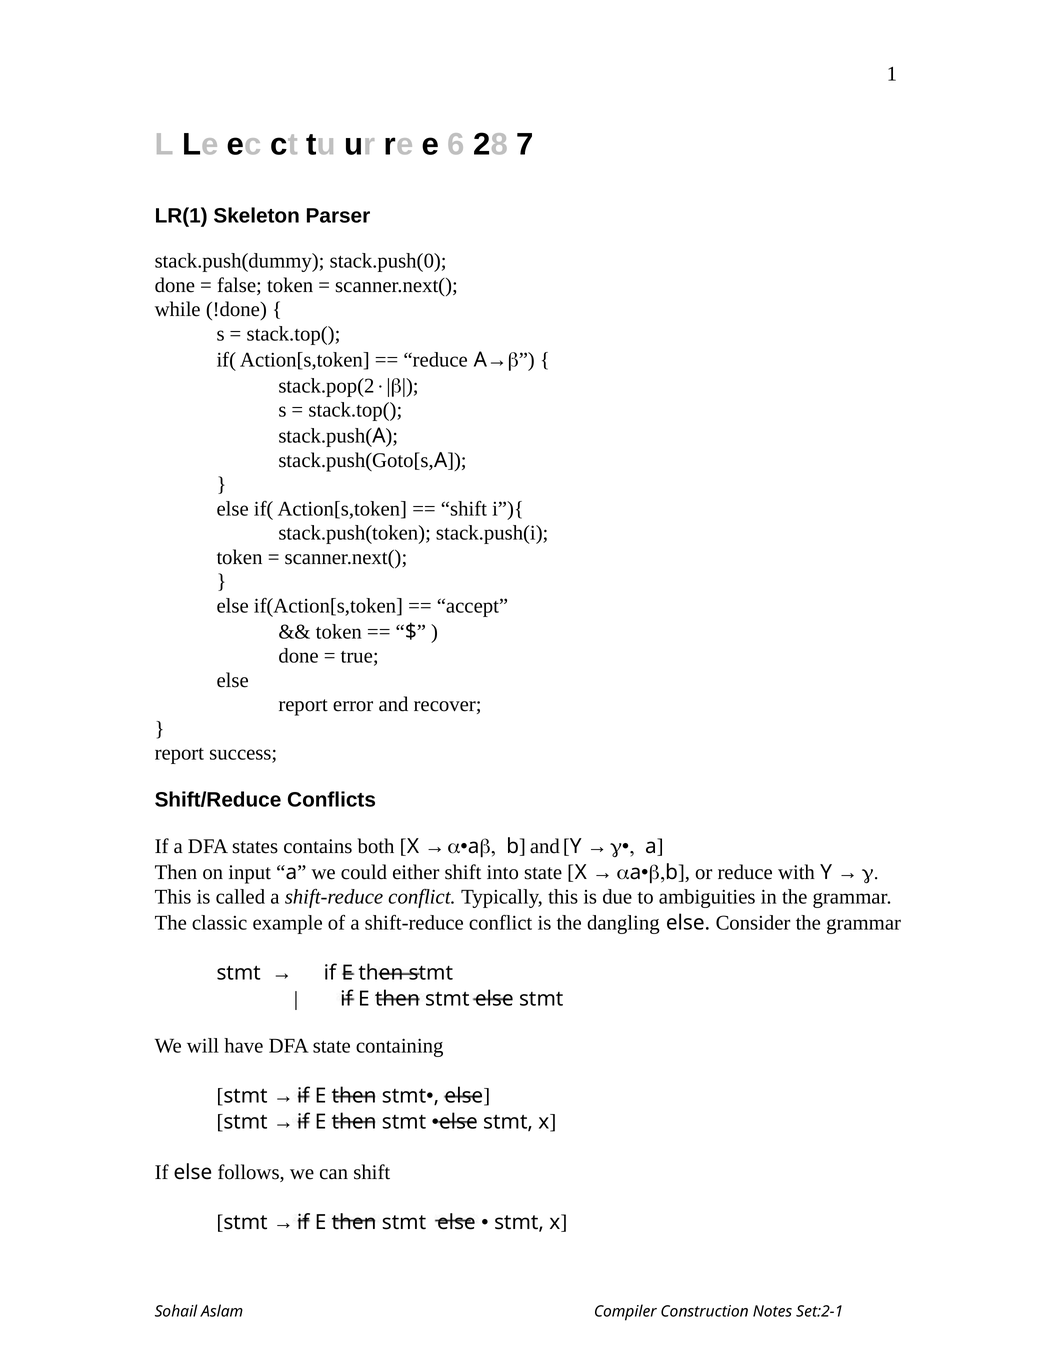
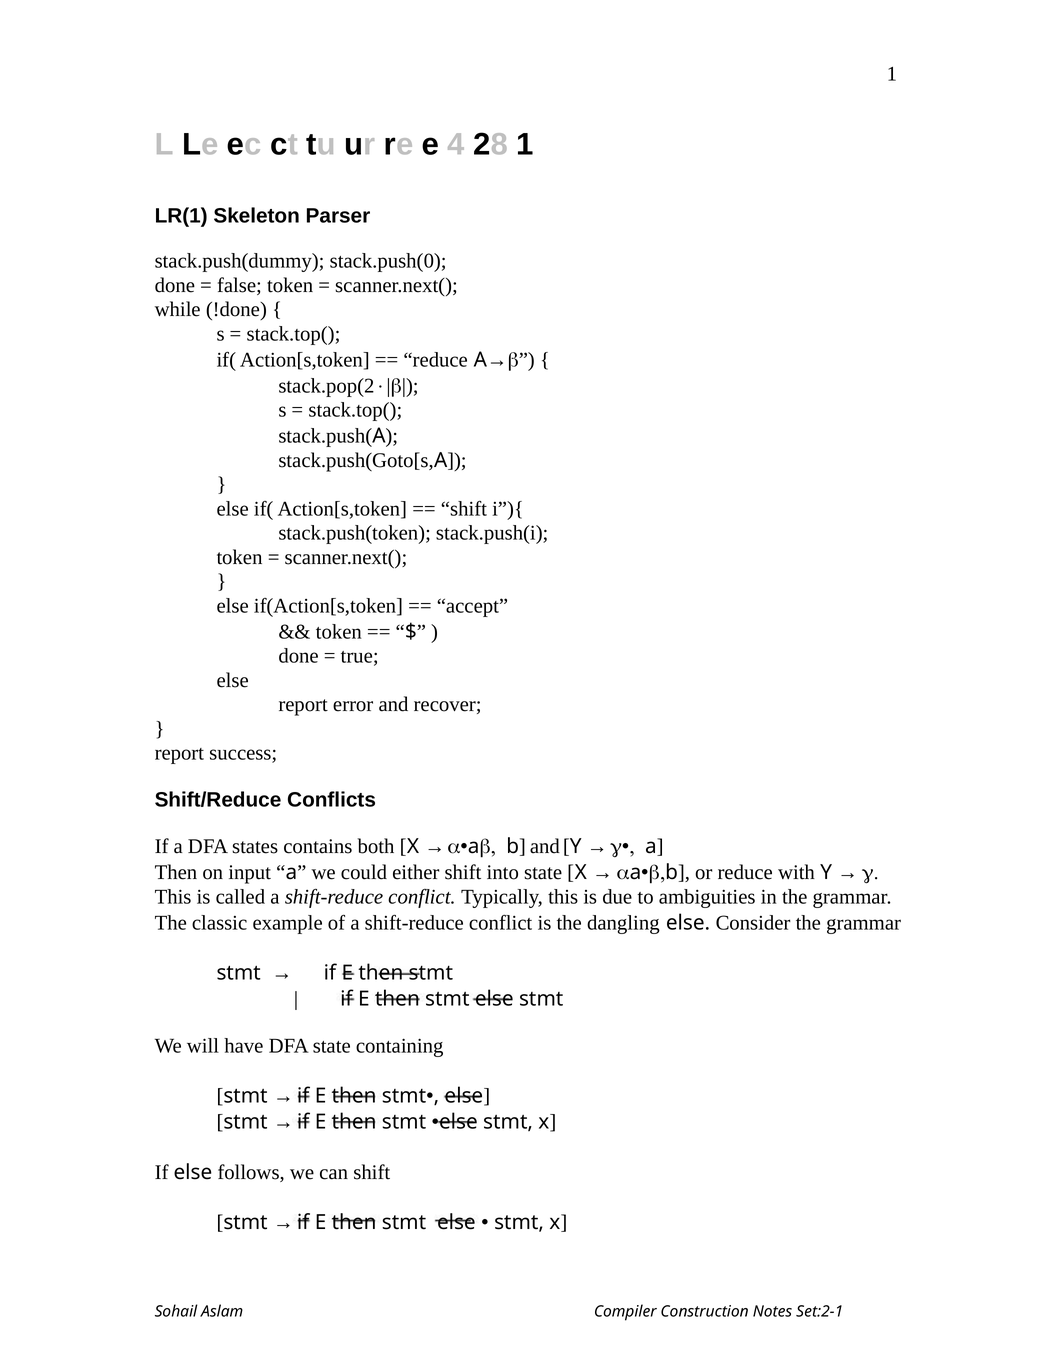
6: 6 -> 4
28 7: 7 -> 1
